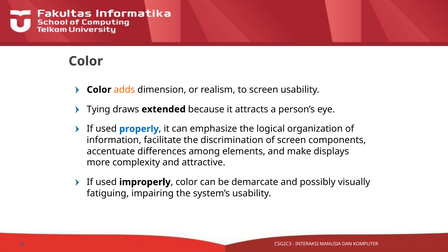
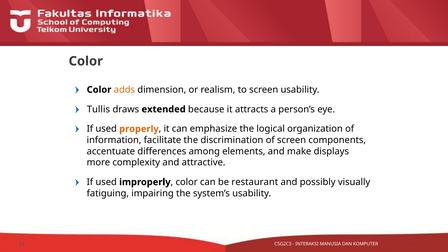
Tying: Tying -> Tullis
properly colour: blue -> orange
demarcate: demarcate -> restaurant
